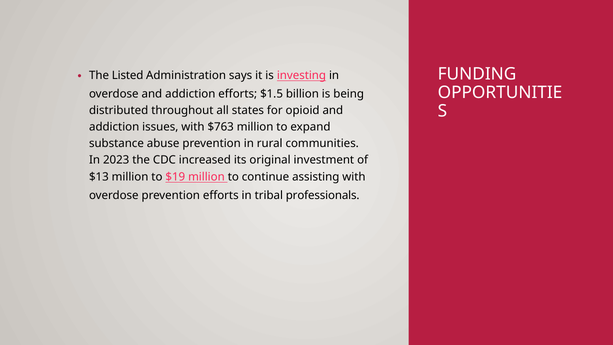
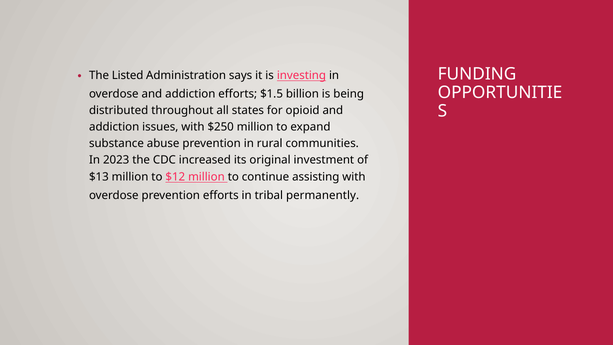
$763: $763 -> $250
$19: $19 -> $12
professionals: professionals -> permanently
